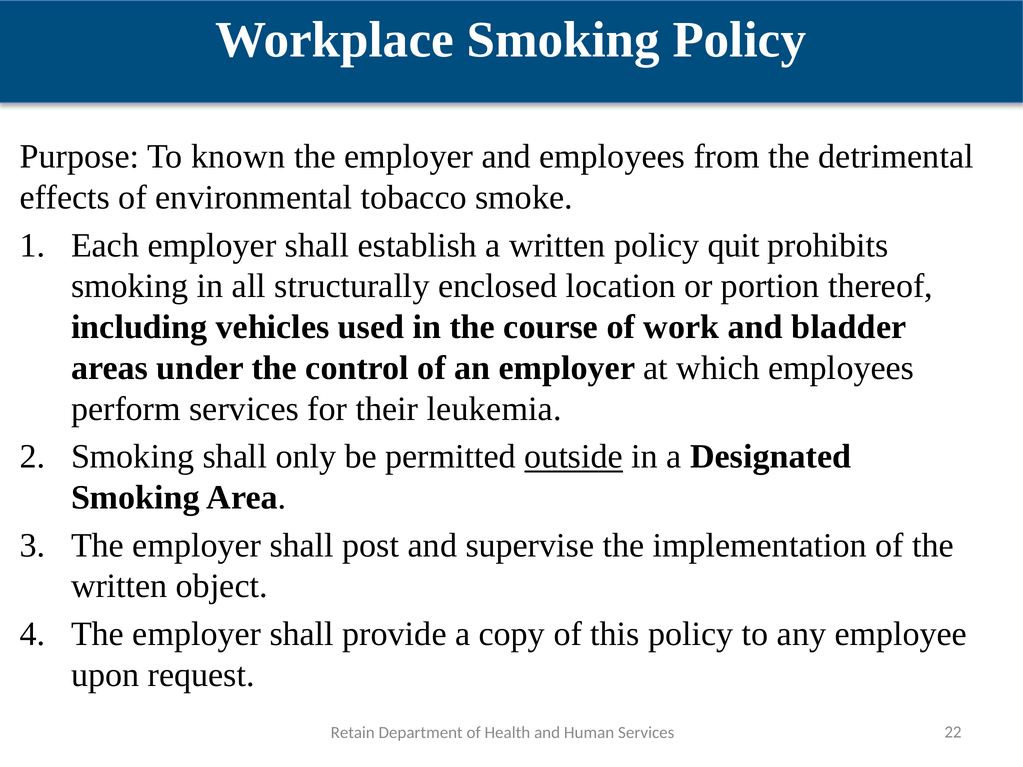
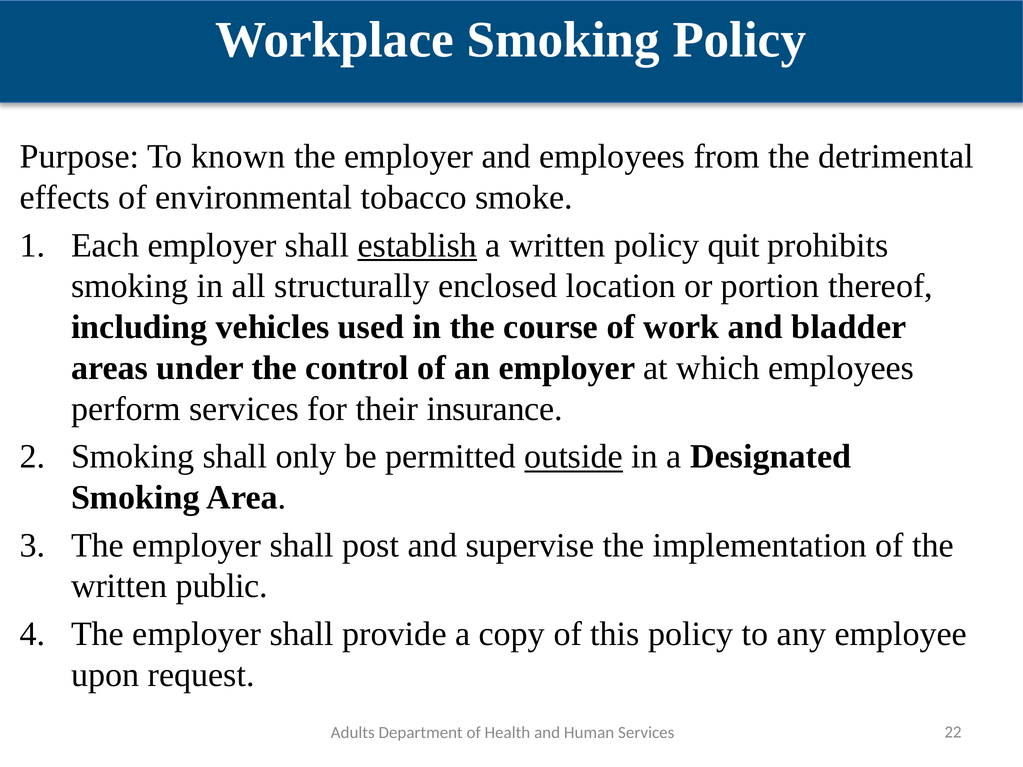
establish underline: none -> present
leukemia: leukemia -> insurance
object: object -> public
Retain: Retain -> Adults
